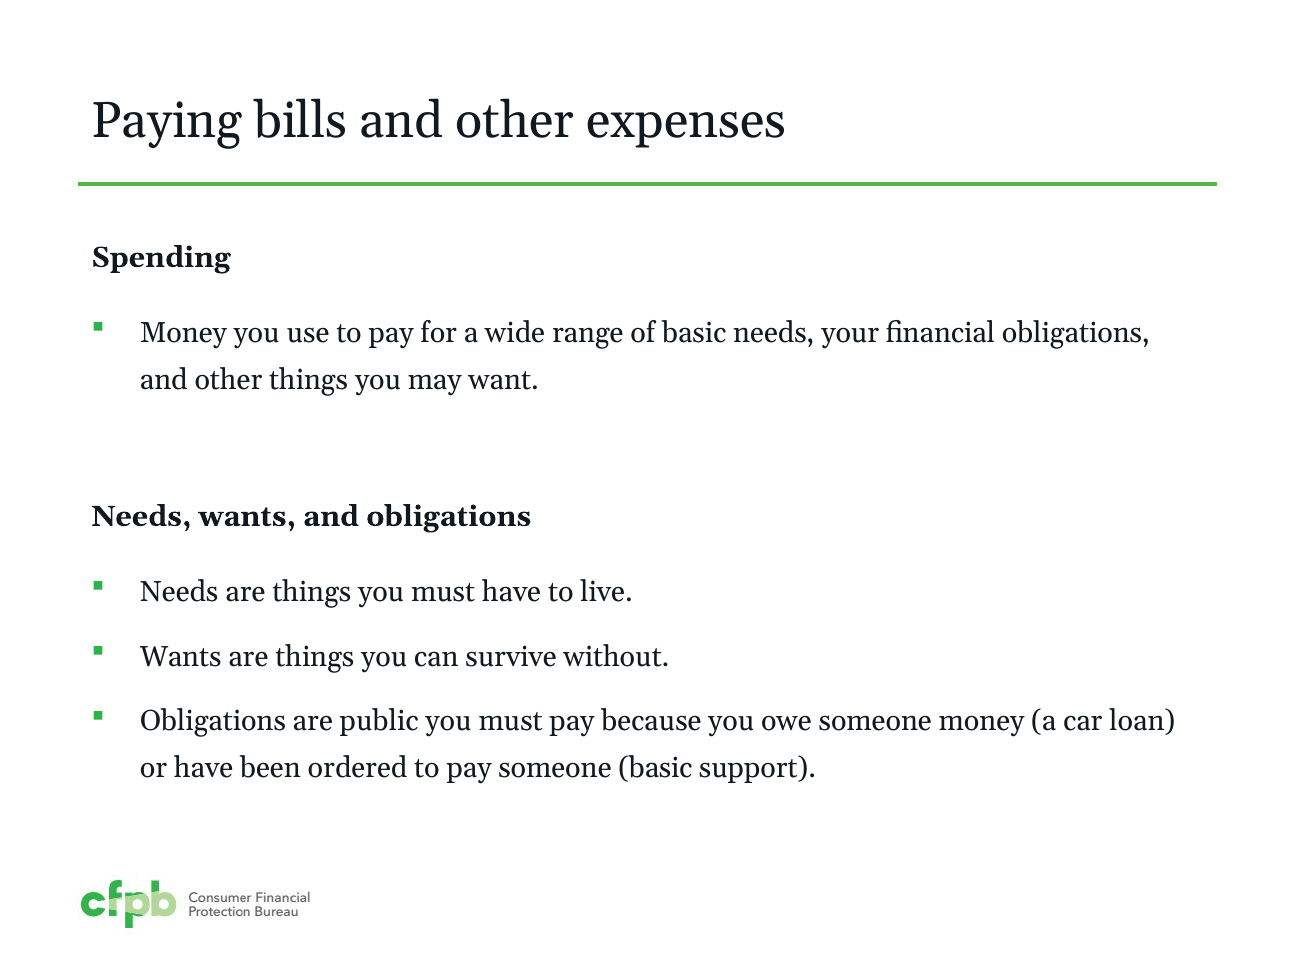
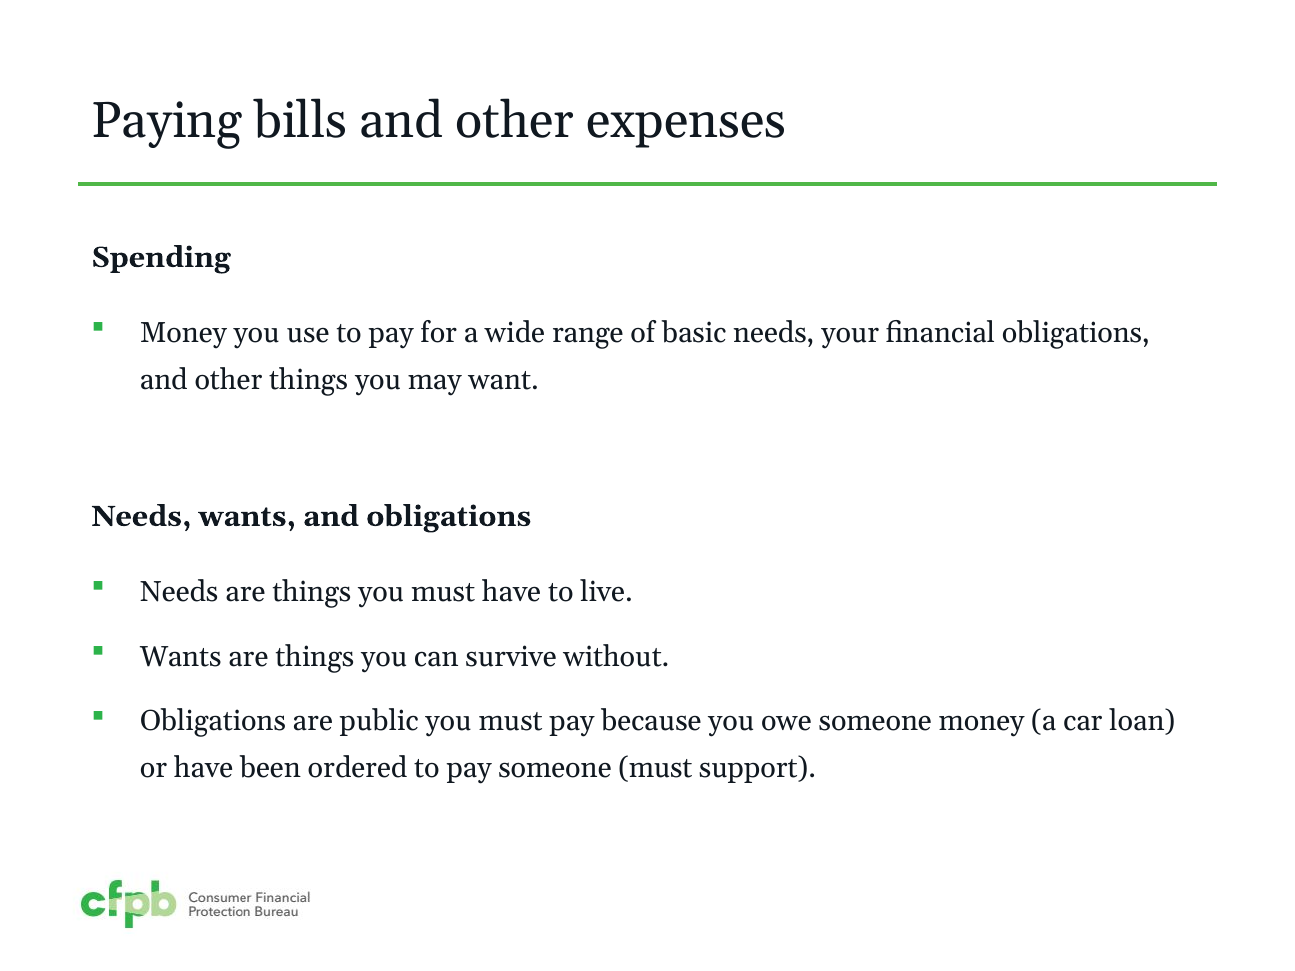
someone basic: basic -> must
